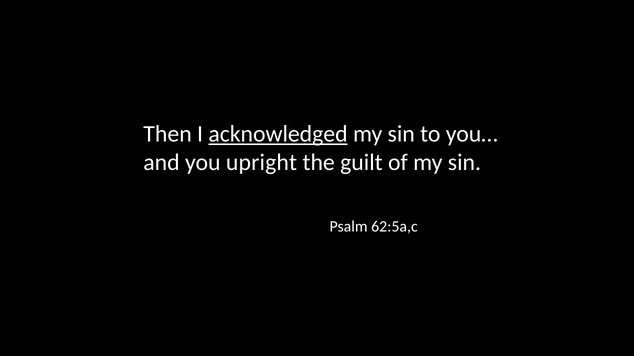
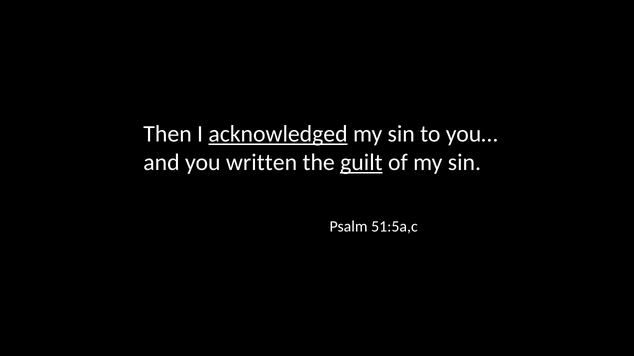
upright: upright -> written
guilt underline: none -> present
62:5a,c: 62:5a,c -> 51:5a,c
